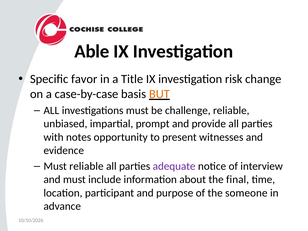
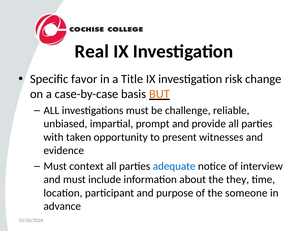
Able: Able -> Real
notes: notes -> taken
Must reliable: reliable -> context
adequate colour: purple -> blue
final: final -> they
